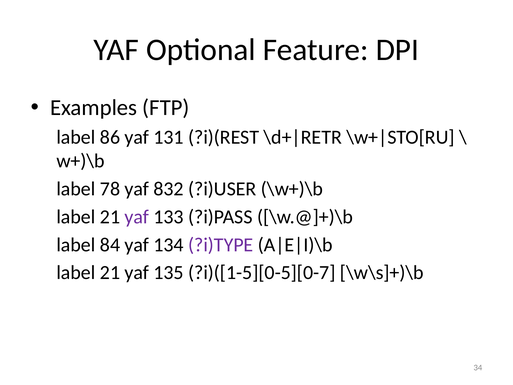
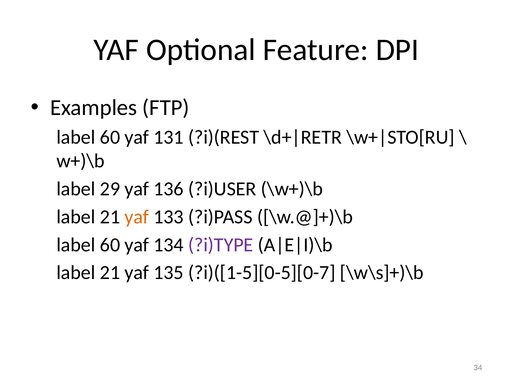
86 at (110, 137): 86 -> 60
78: 78 -> 29
832: 832 -> 136
yaf at (137, 217) colour: purple -> orange
84 at (110, 245): 84 -> 60
